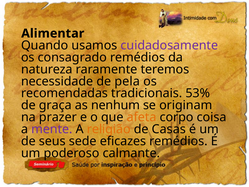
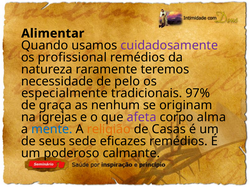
consagrado: consagrado -> profissional
pela: pela -> pelo
recomendadas: recomendadas -> especialmente
53%: 53% -> 97%
prazer: prazer -> igrejas
afeta colour: orange -> purple
coisa: coisa -> alma
mente colour: purple -> blue
